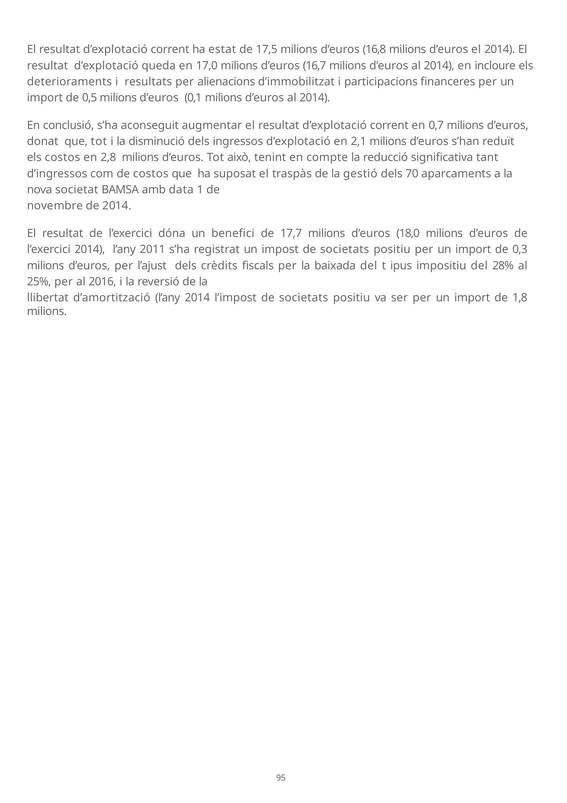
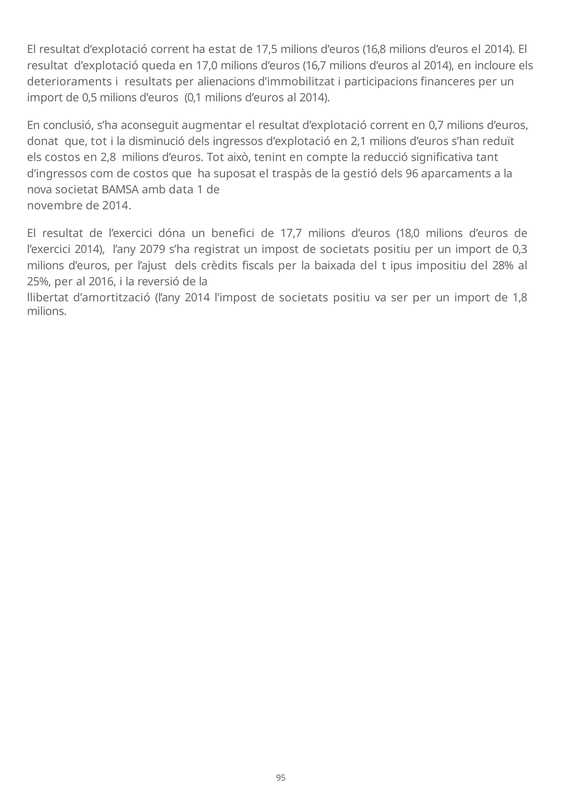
70: 70 -> 96
2011: 2011 -> 2079
